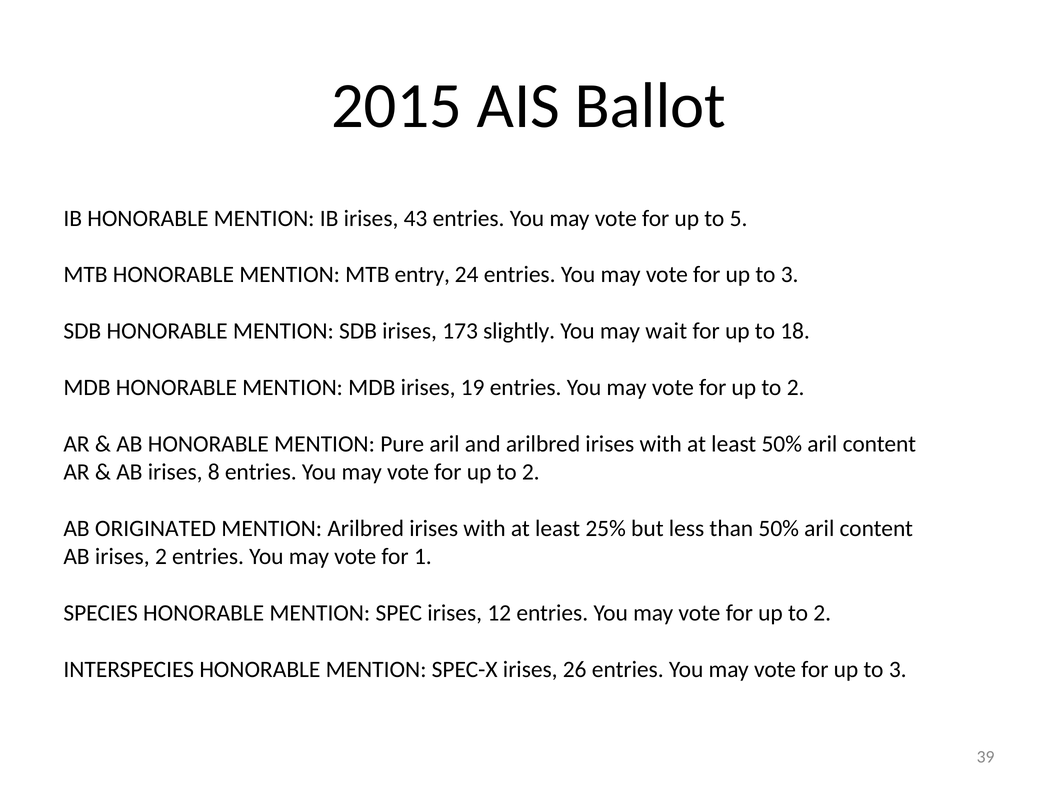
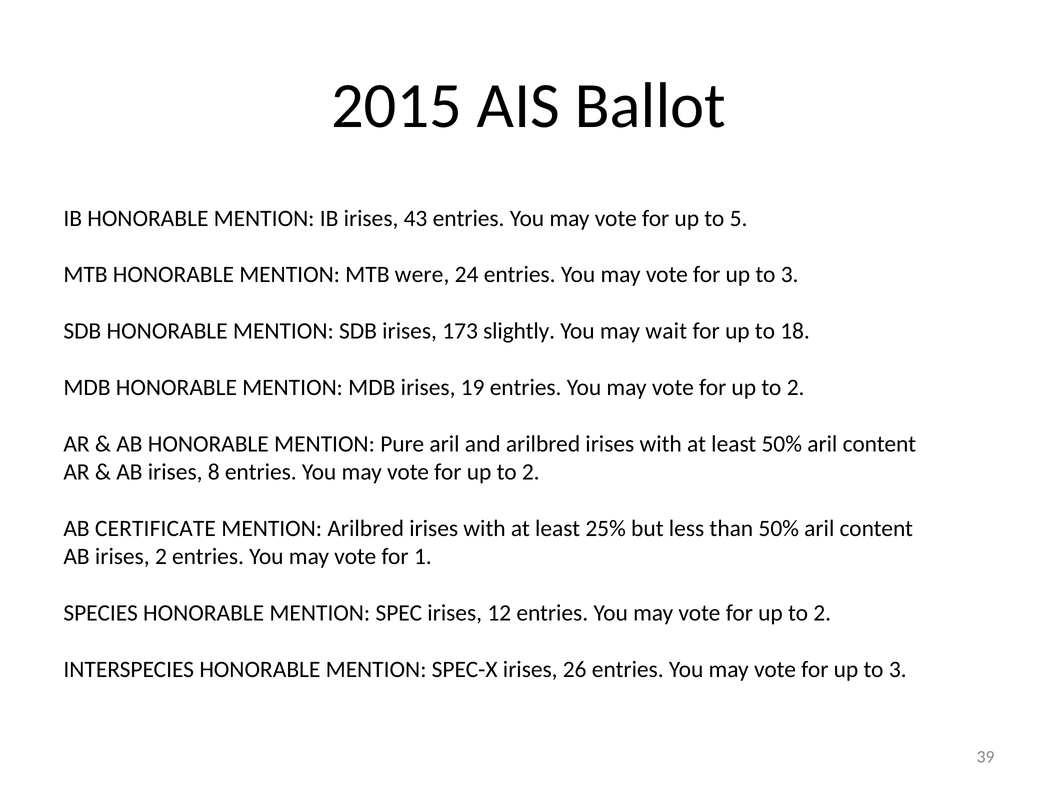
entry: entry -> were
ORIGINATED: ORIGINATED -> CERTIFICATE
